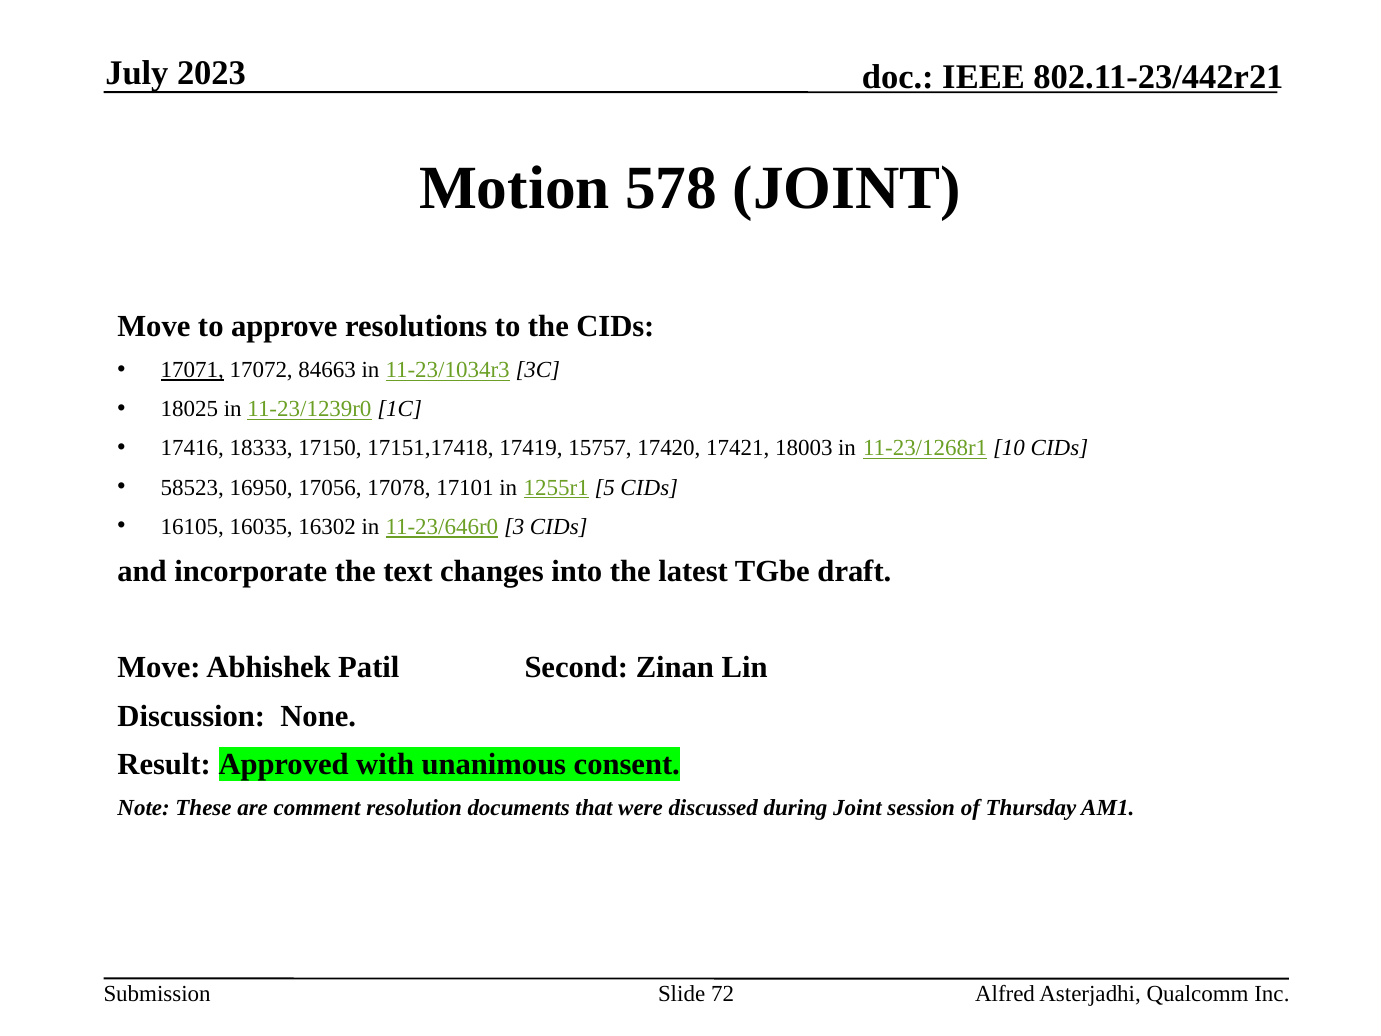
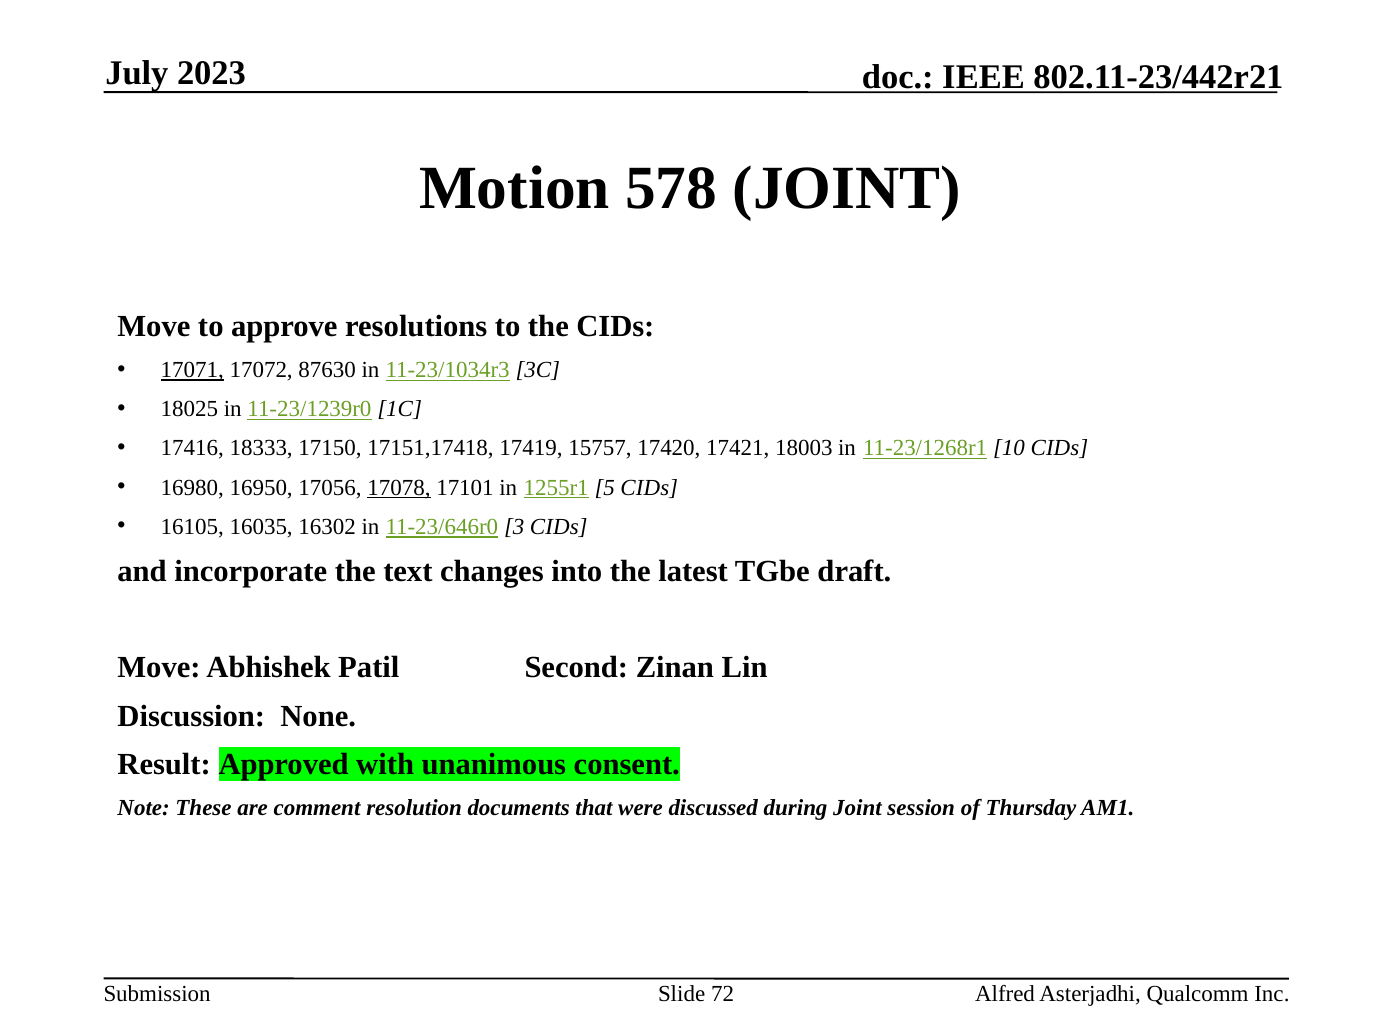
84663: 84663 -> 87630
58523: 58523 -> 16980
17078 underline: none -> present
